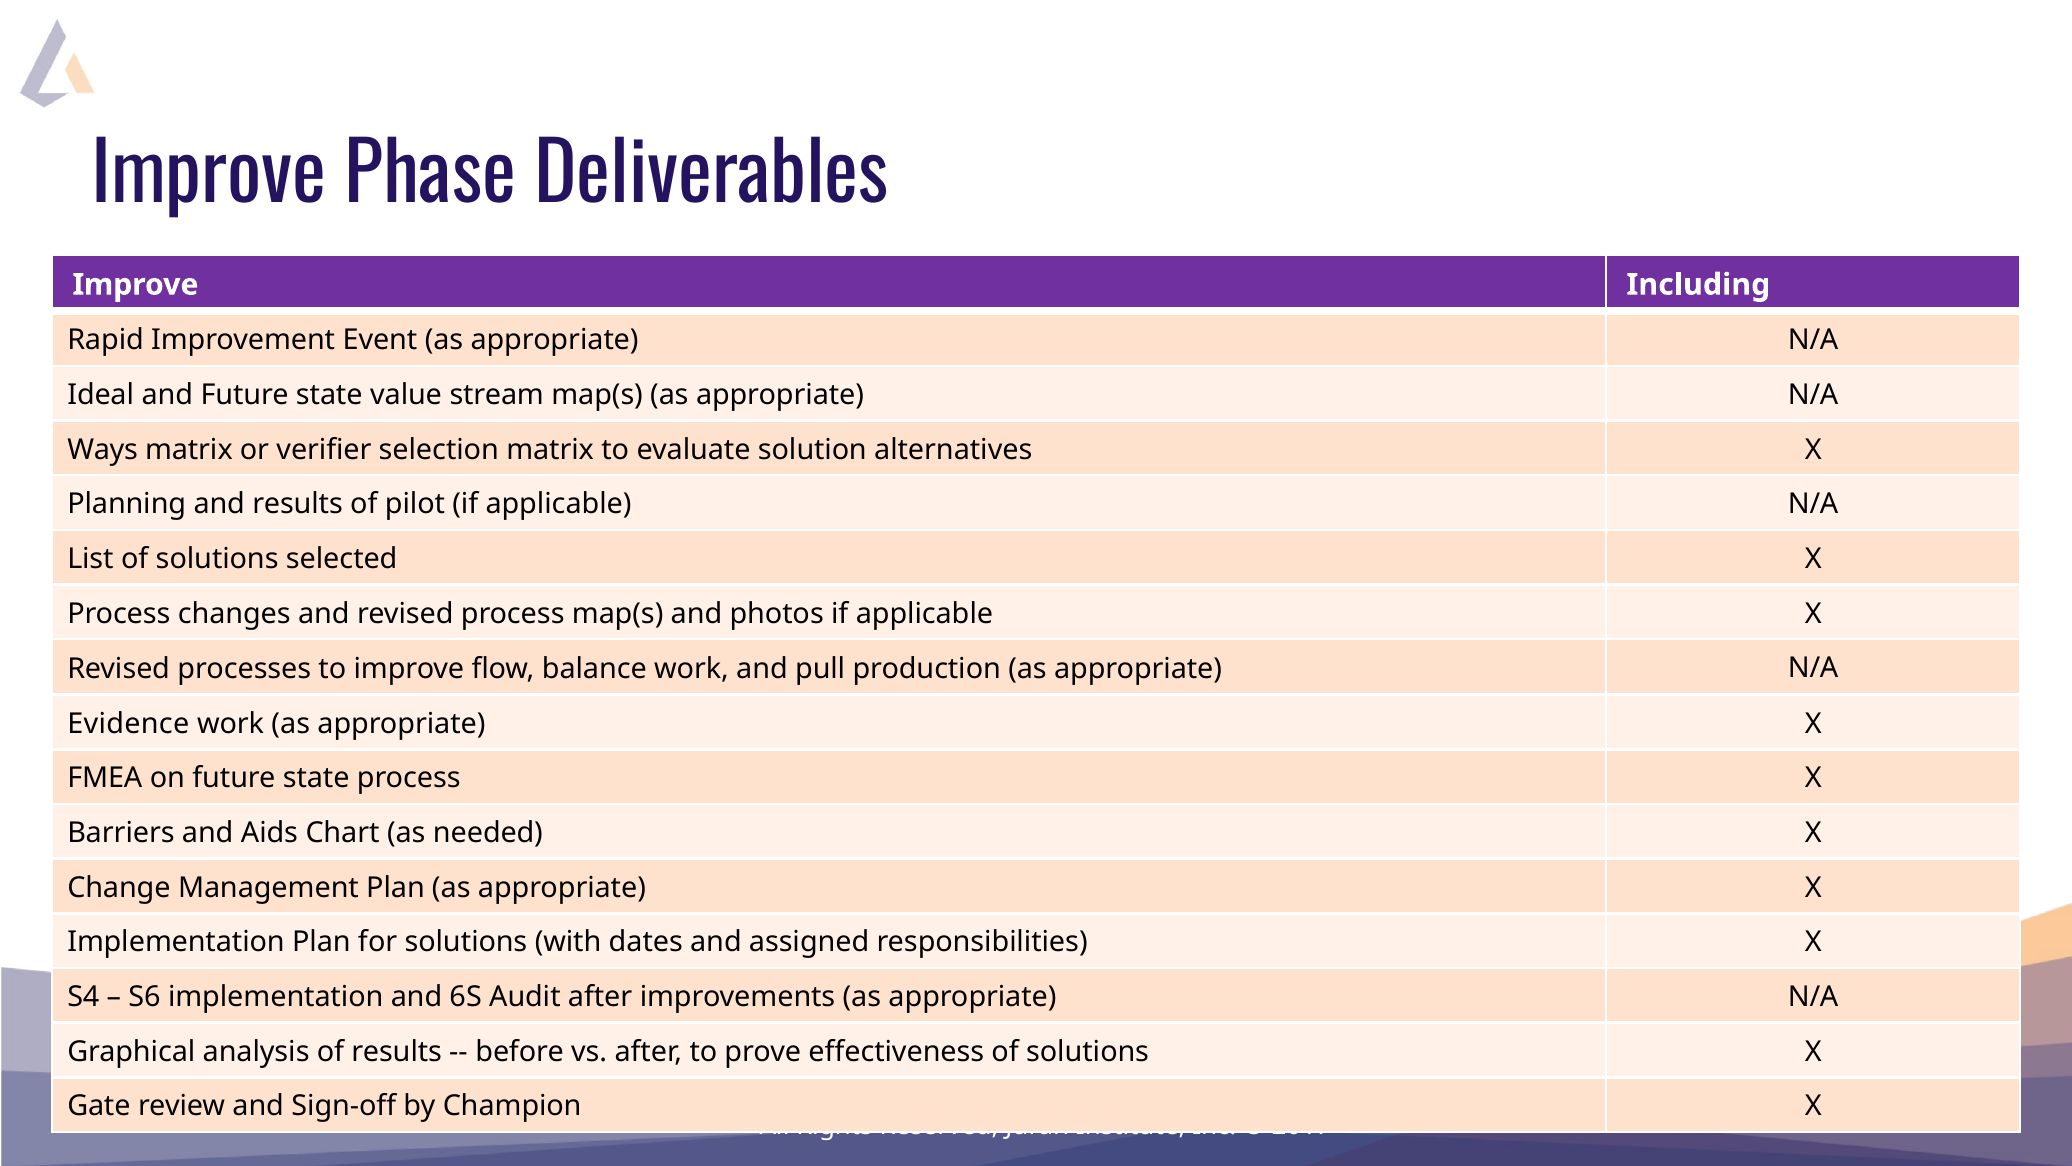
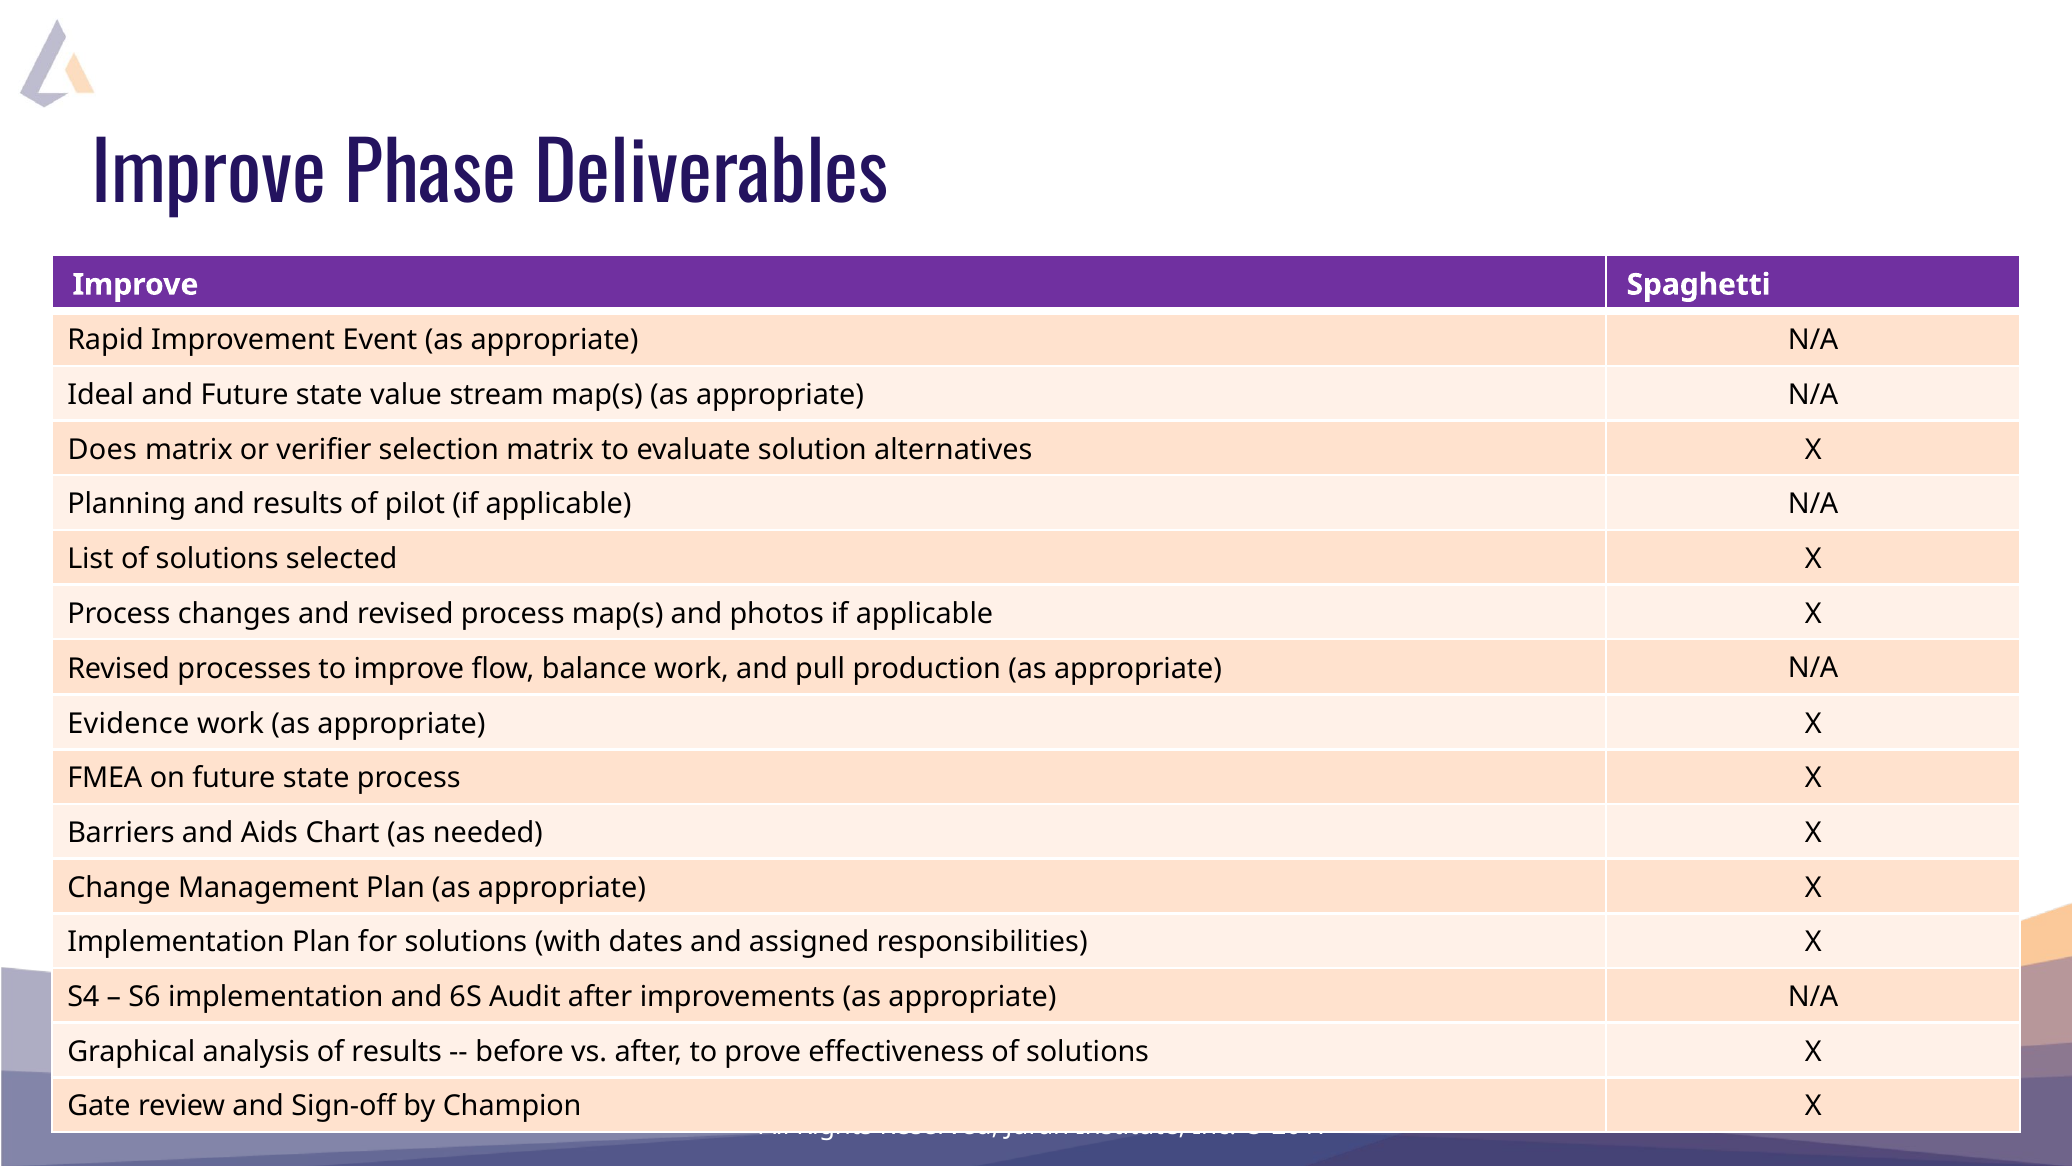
Including: Including -> Spaghetti
Ways: Ways -> Does
